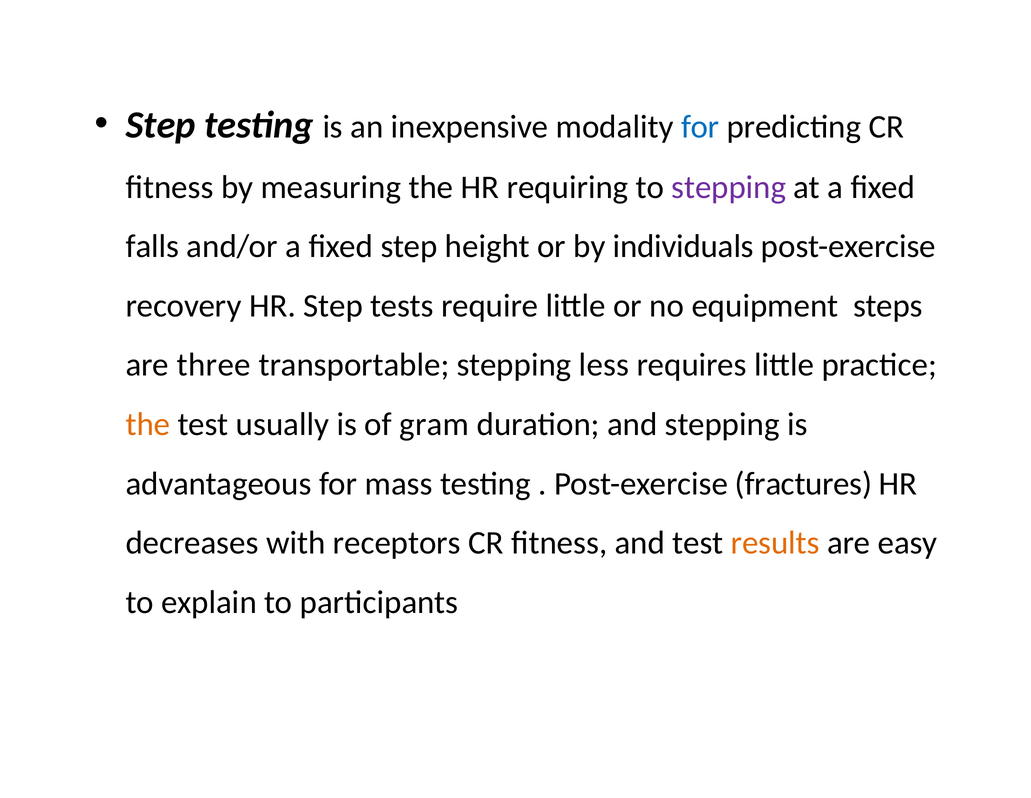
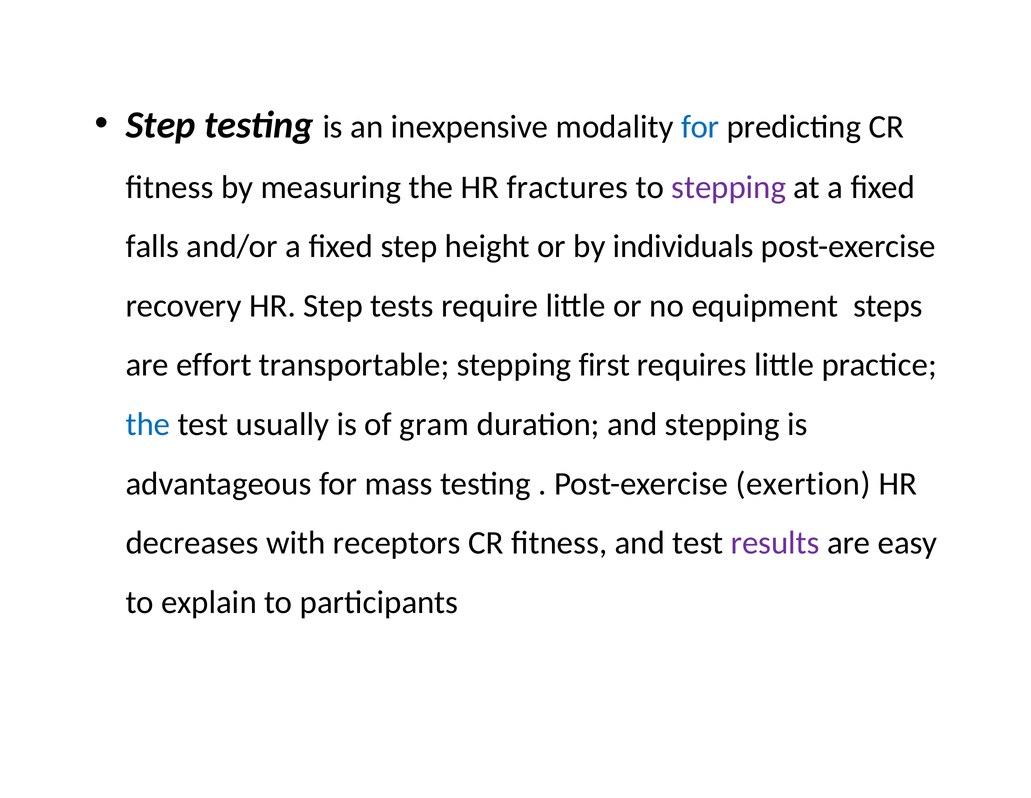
requiring: requiring -> fractures
three: three -> effort
less: less -> first
the at (148, 425) colour: orange -> blue
fractures: fractures -> exertion
results colour: orange -> purple
